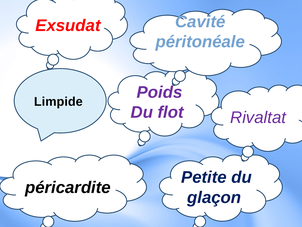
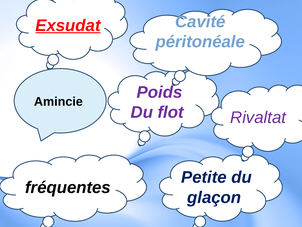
Exsudat underline: none -> present
Limpide: Limpide -> Amincie
péricardite: péricardite -> fréquentes
